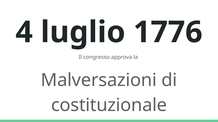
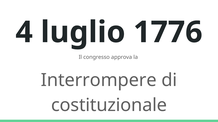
Malversazioni: Malversazioni -> Interrompere
